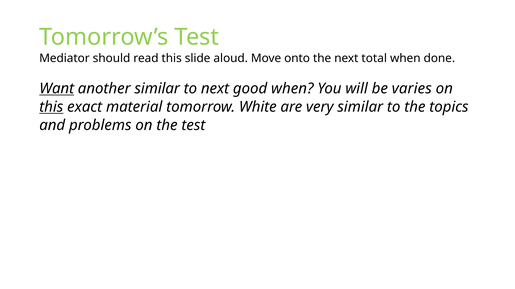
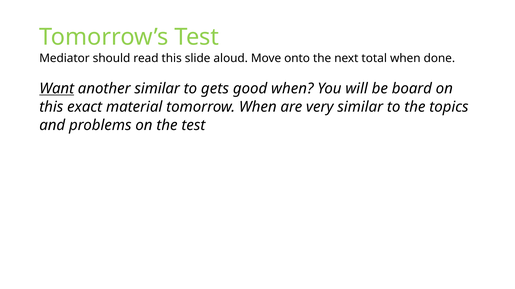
to next: next -> gets
varies: varies -> board
this at (51, 107) underline: present -> none
tomorrow White: White -> When
